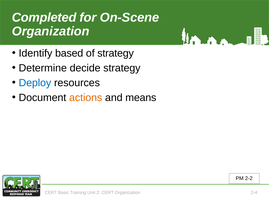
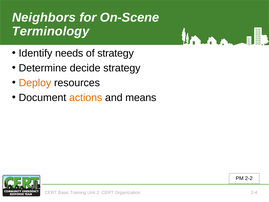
Completed: Completed -> Neighbors
Organization at (51, 31): Organization -> Terminology
based: based -> needs
Deploy colour: blue -> orange
